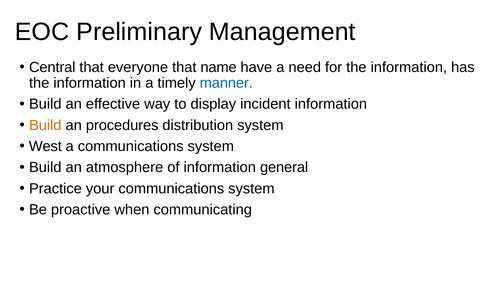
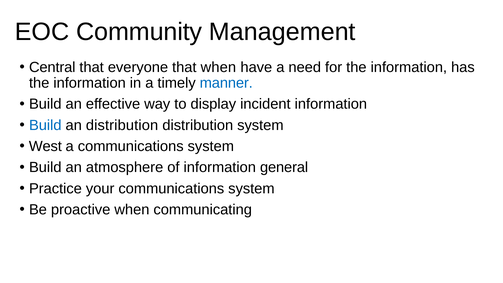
Preliminary: Preliminary -> Community
that name: name -> when
Build at (45, 125) colour: orange -> blue
an procedures: procedures -> distribution
